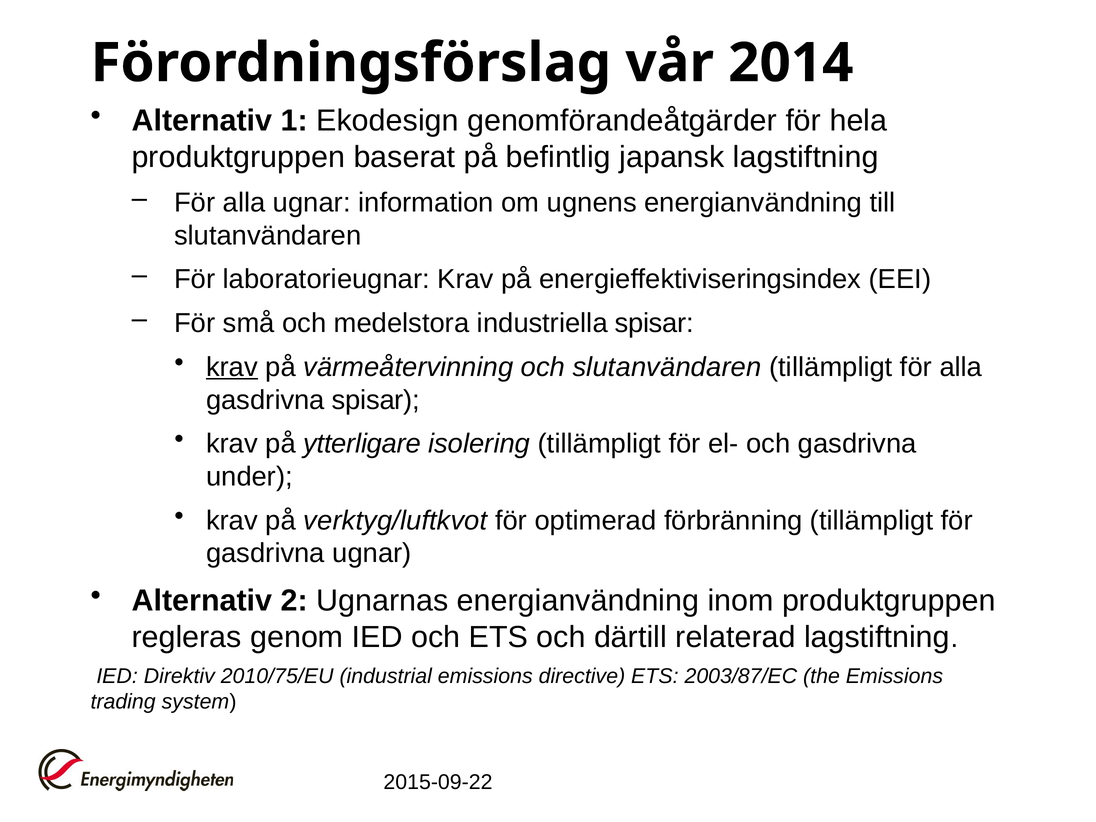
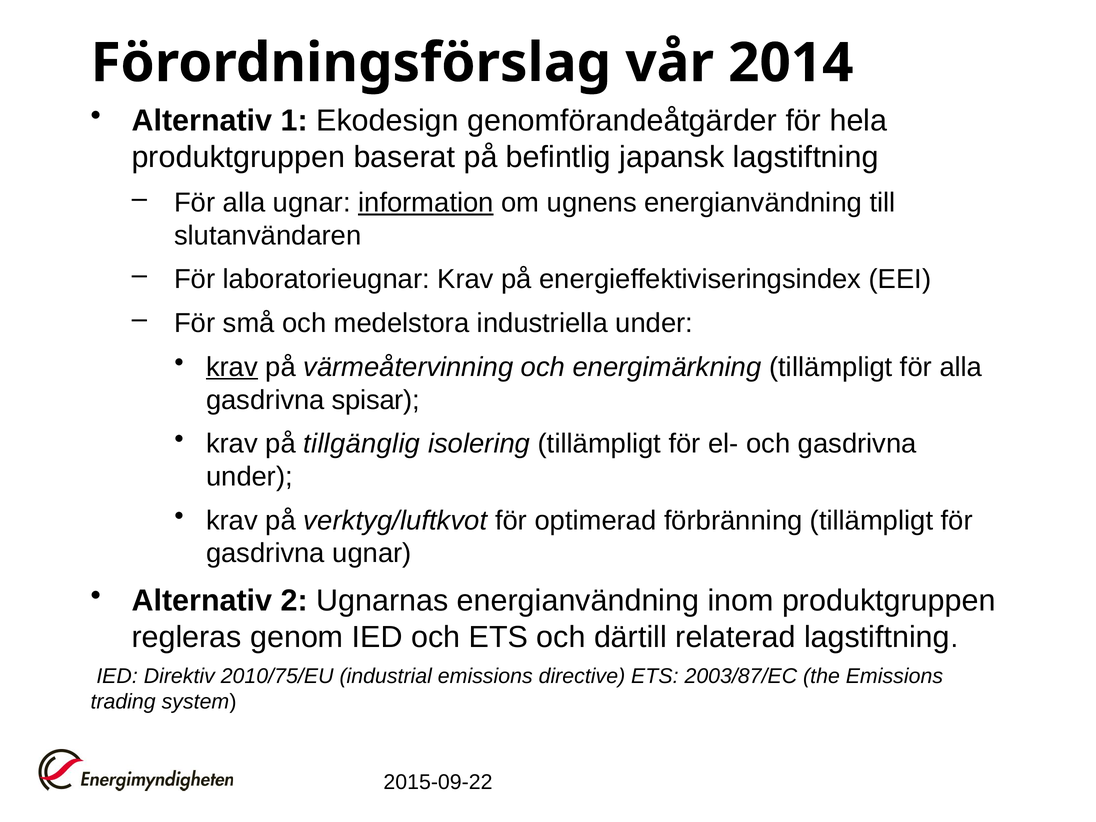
information underline: none -> present
industriella spisar: spisar -> under
och slutanvändaren: slutanvändaren -> energimärkning
ytterligare: ytterligare -> tillgänglig
